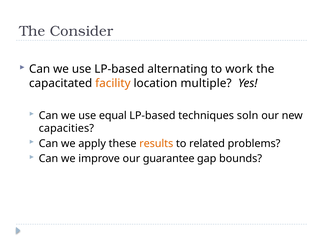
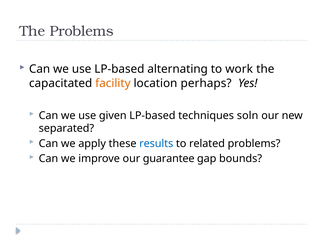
The Consider: Consider -> Problems
multiple: multiple -> perhaps
equal: equal -> given
capacities: capacities -> separated
results colour: orange -> blue
